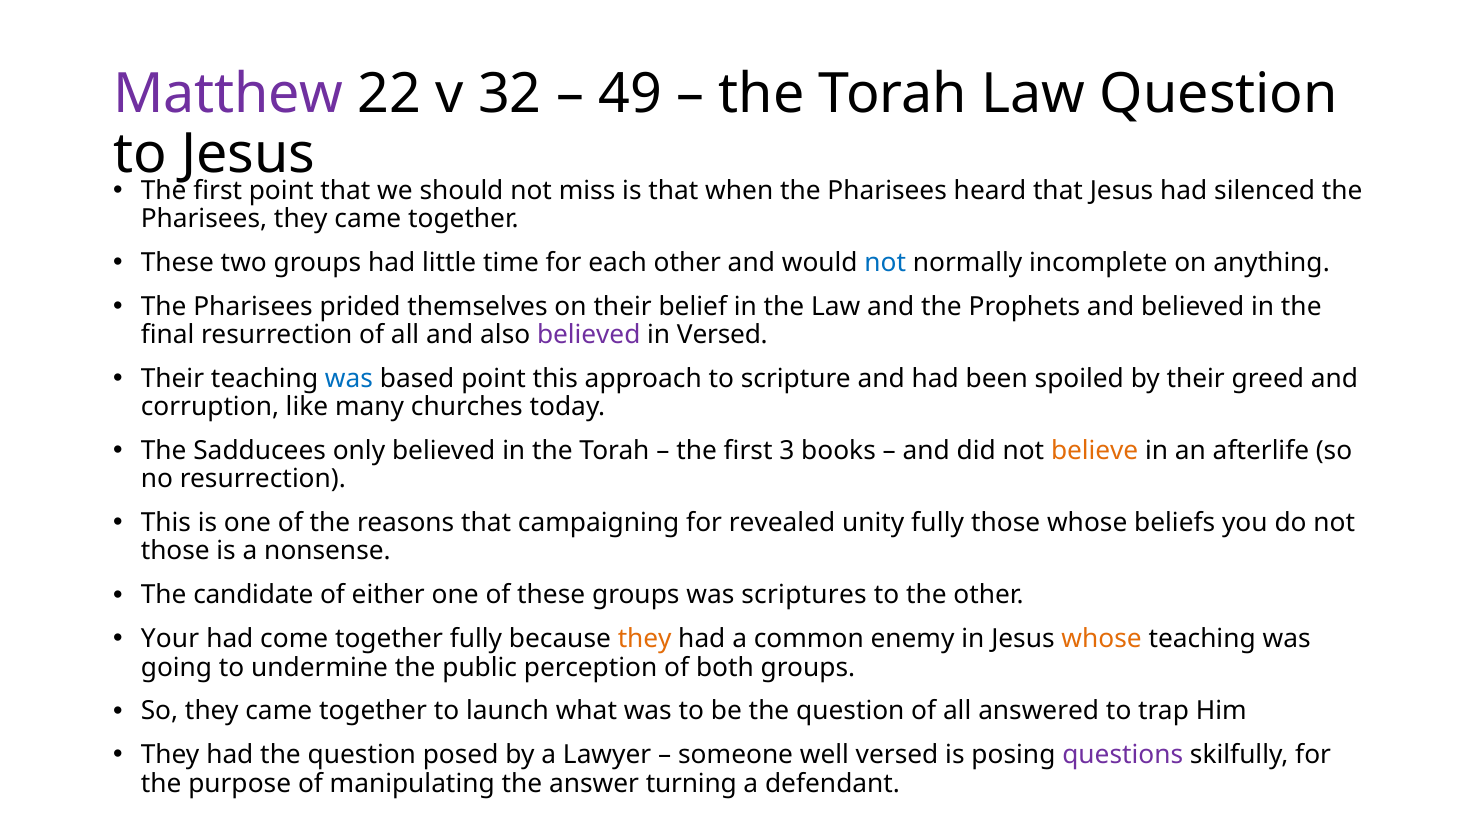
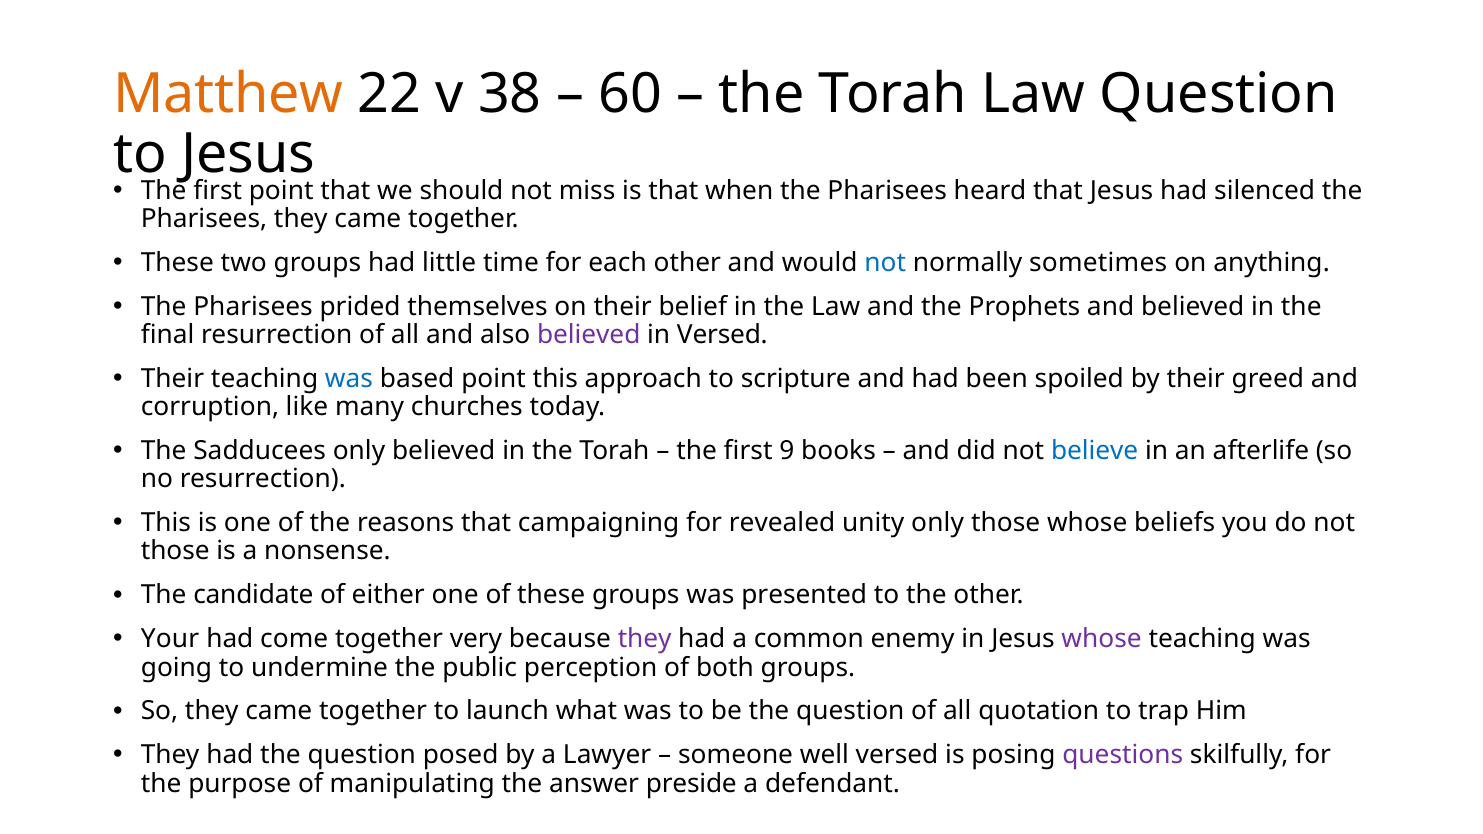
Matthew colour: purple -> orange
32: 32 -> 38
49: 49 -> 60
incomplete: incomplete -> sometimes
3: 3 -> 9
believe colour: orange -> blue
unity fully: fully -> only
scriptures: scriptures -> presented
together fully: fully -> very
they at (645, 639) colour: orange -> purple
whose at (1102, 639) colour: orange -> purple
answered: answered -> quotation
turning: turning -> preside
